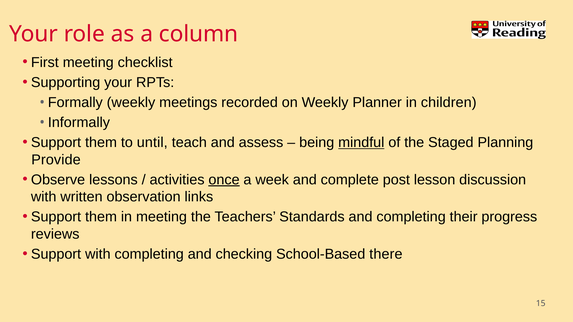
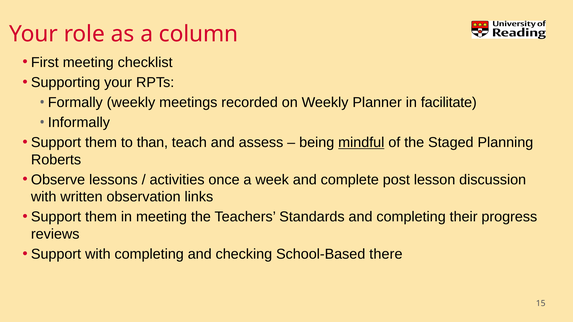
children: children -> facilitate
until: until -> than
Provide: Provide -> Roberts
once underline: present -> none
